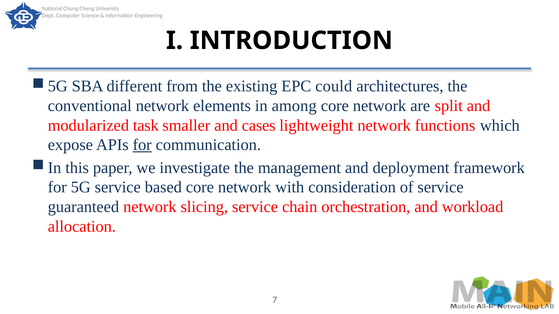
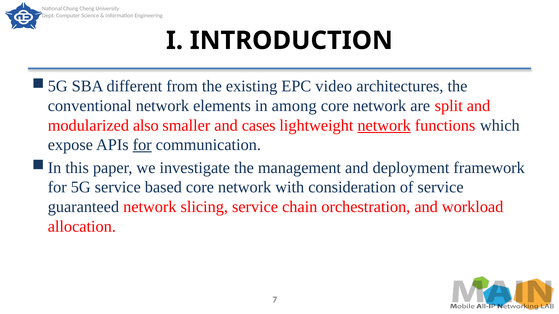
could: could -> video
task: task -> also
network at (384, 126) underline: none -> present
